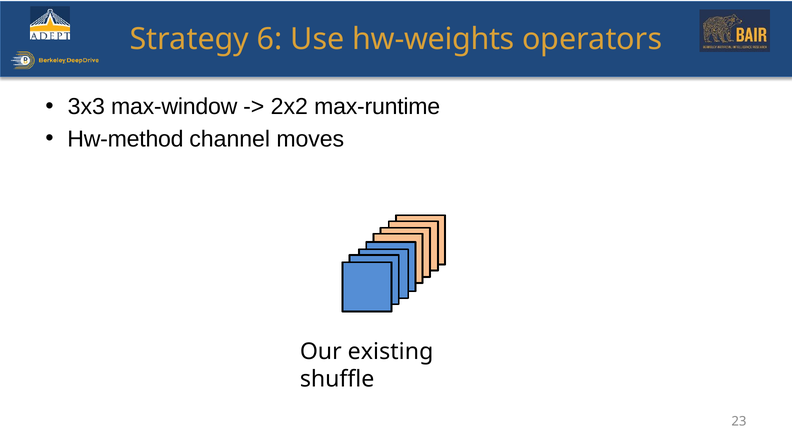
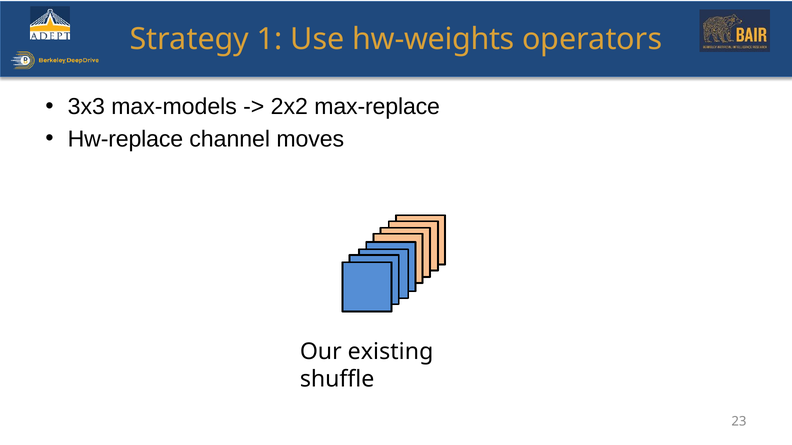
6: 6 -> 1
max-window: max-window -> max-models
max-runtime: max-runtime -> max-replace
Hw-method: Hw-method -> Hw-replace
